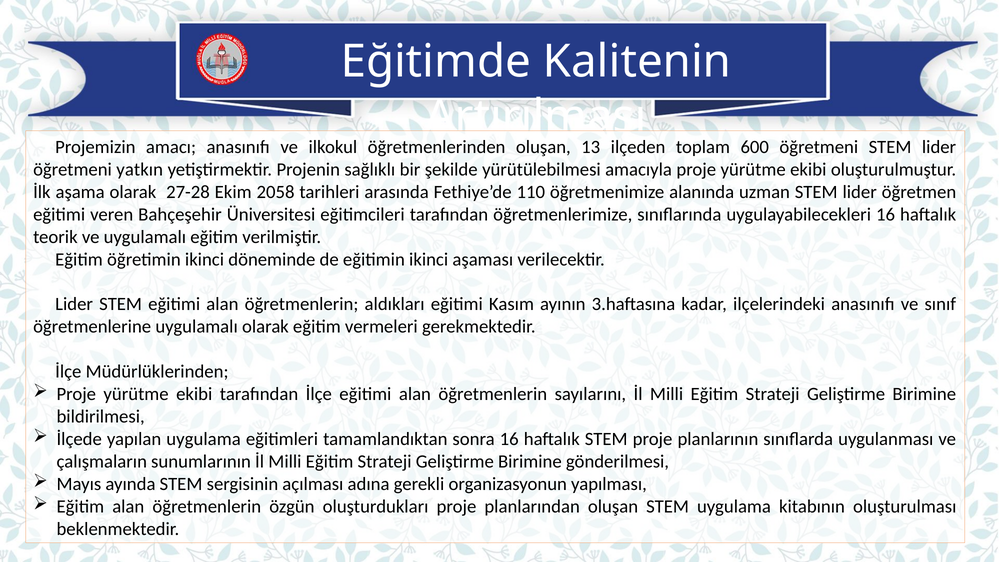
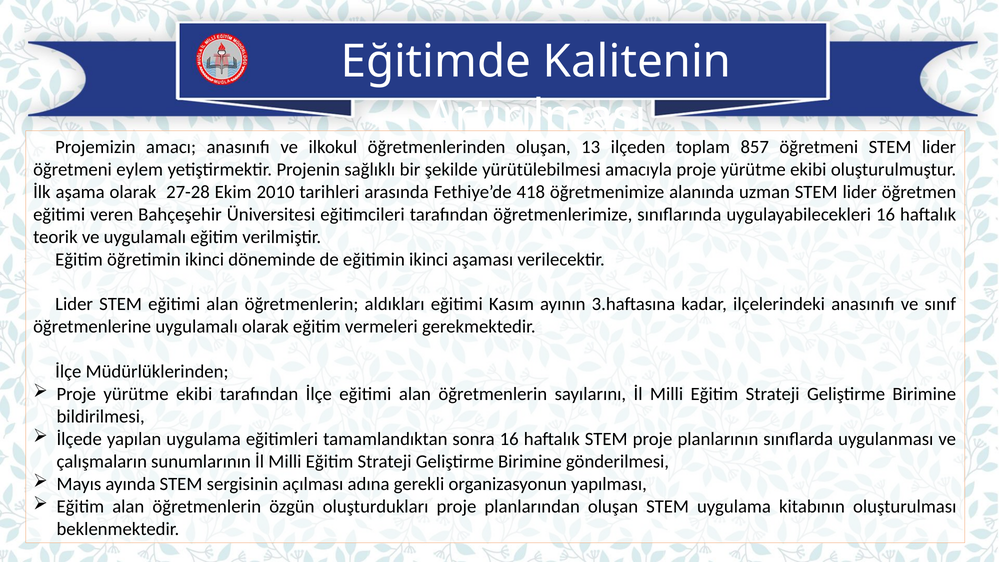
600: 600 -> 857
yatkın: yatkın -> eylem
2058: 2058 -> 2010
110: 110 -> 418
